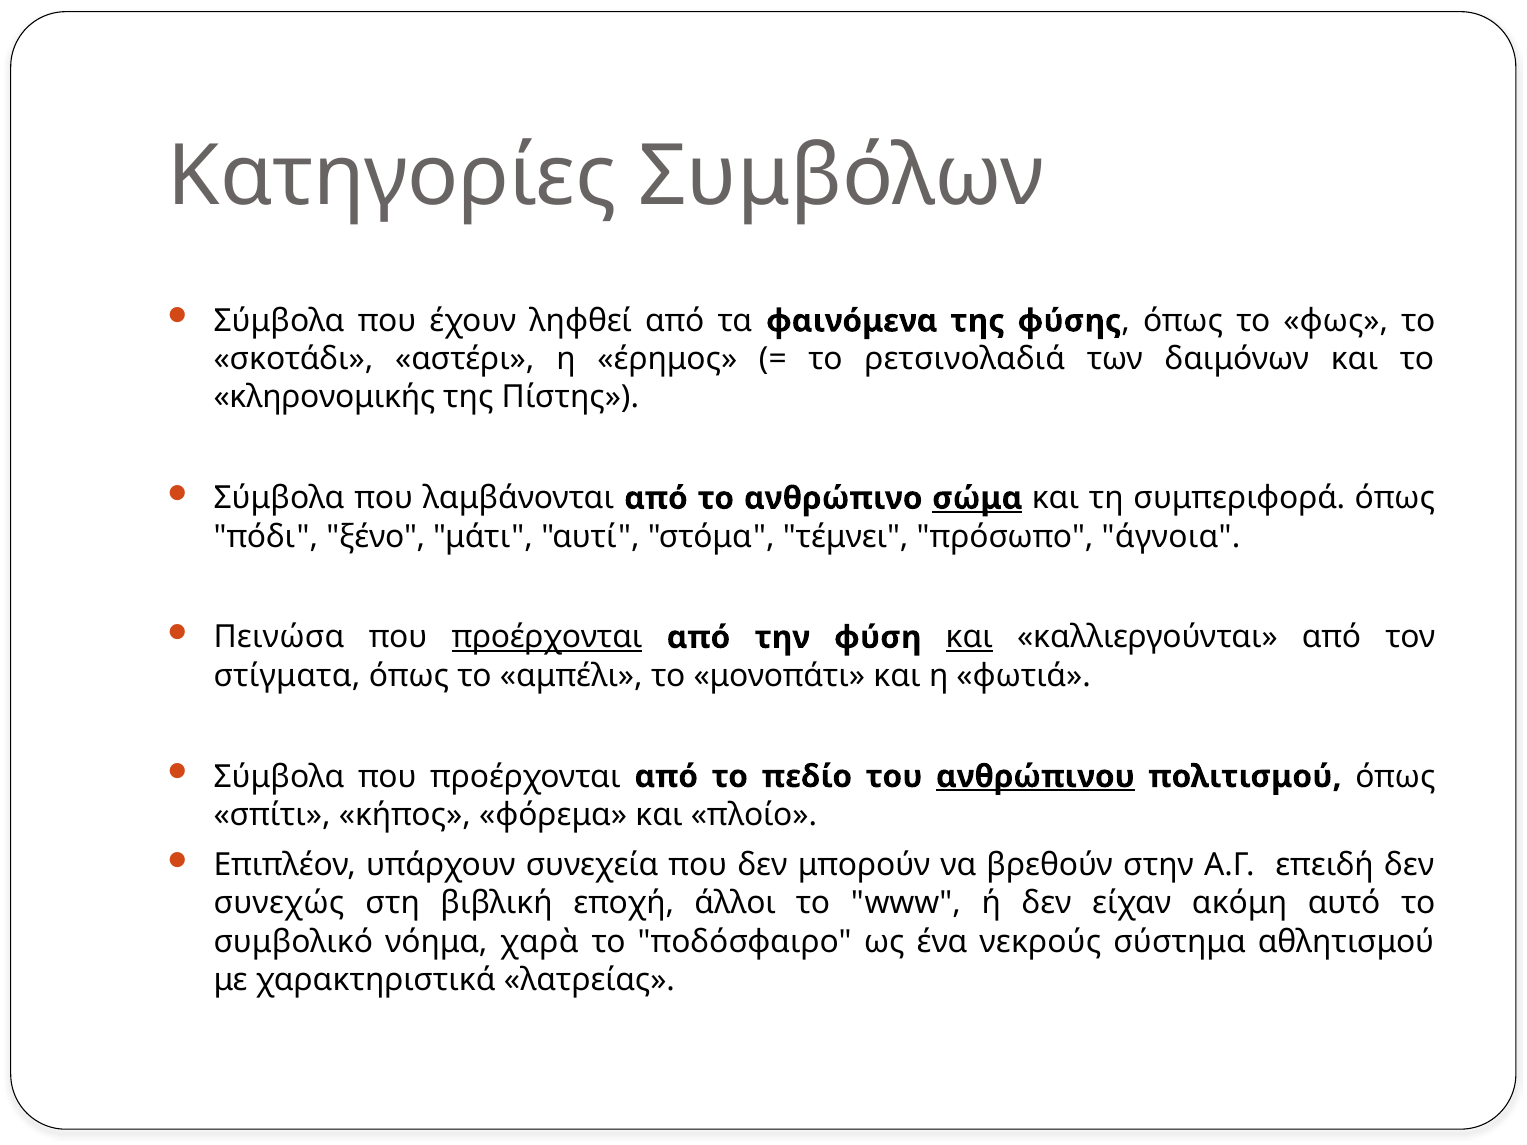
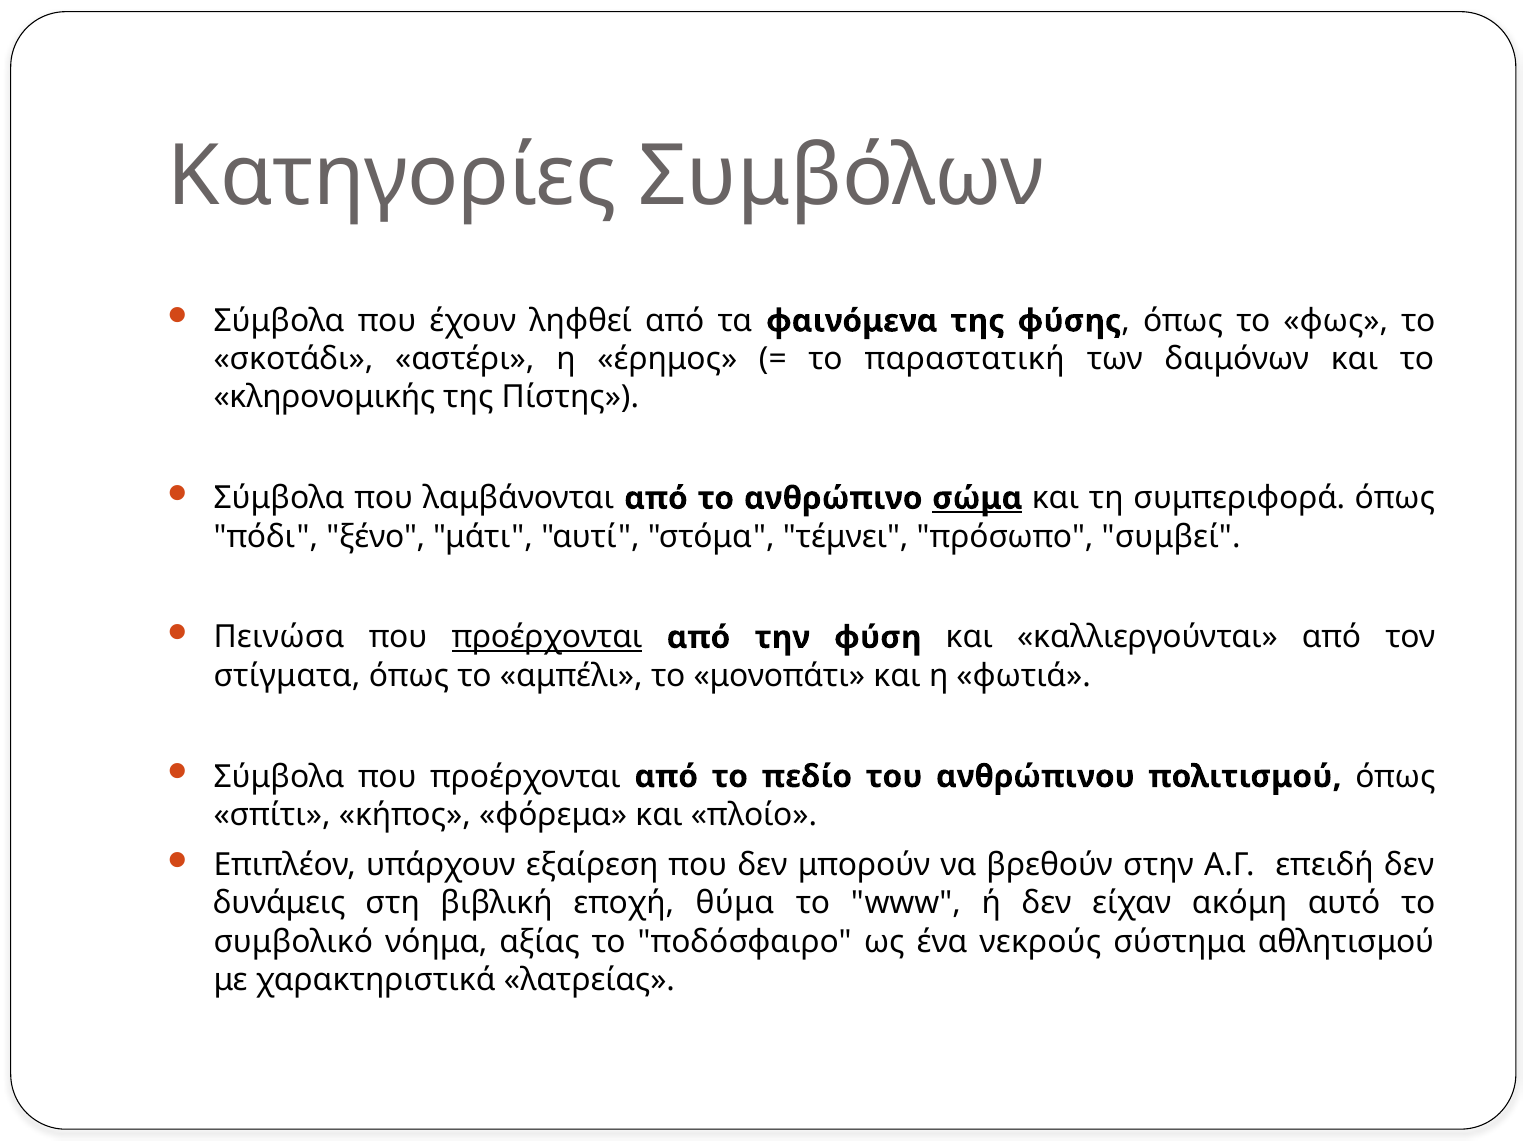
ρετσινολαδιά: ρετσινολαδιά -> παραστατική
άγνοια: άγνοια -> συμβεί
και at (969, 638) underline: present -> none
ανθρώπινου underline: present -> none
συνεχεία: συνεχεία -> εξαίρεση
συνεχώς: συνεχώς -> δυνάμεις
άλλοι: άλλοι -> θύμα
χαρὰ: χαρὰ -> αξίας
